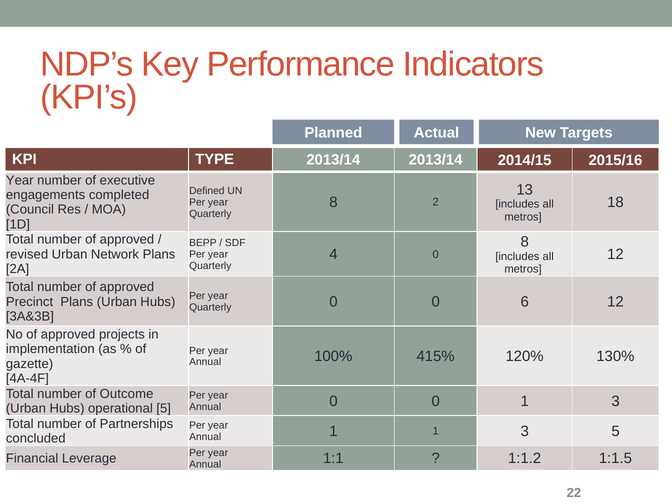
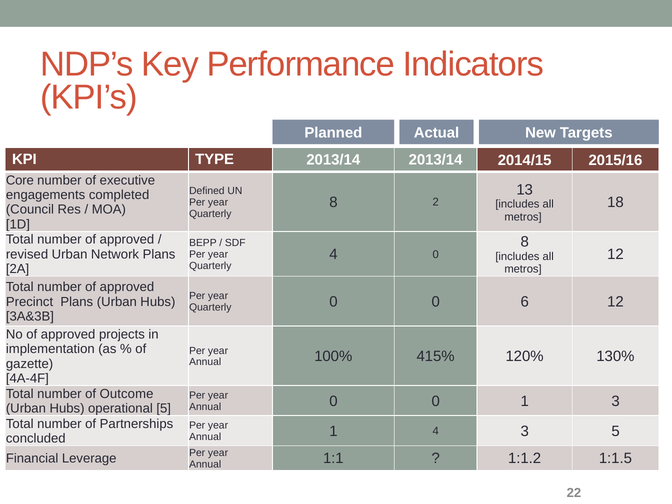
Year at (20, 180): Year -> Core
1 1: 1 -> 4
